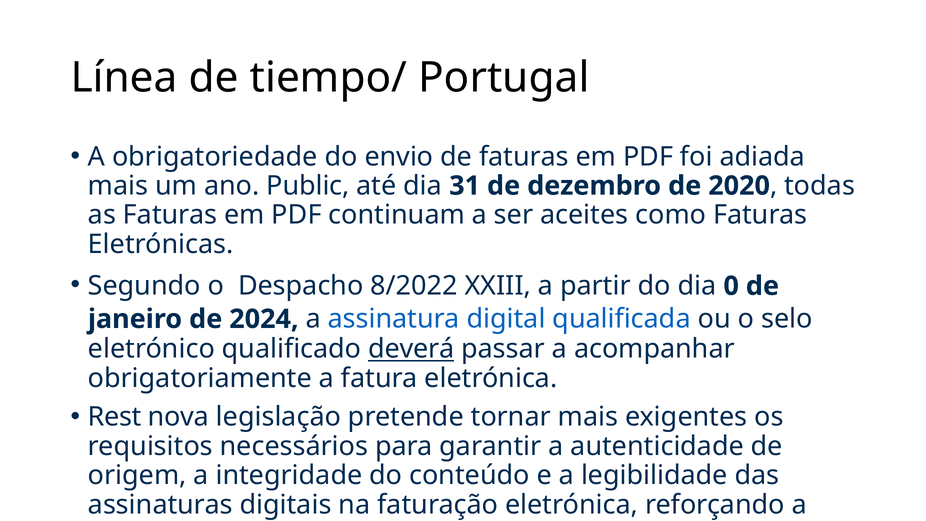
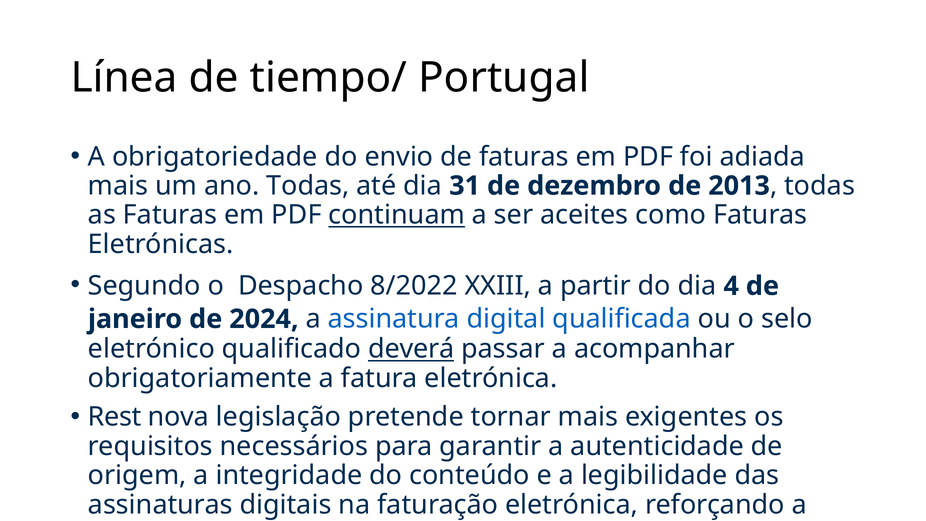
ano Public: Public -> Todas
2020: 2020 -> 2013
continuam underline: none -> present
0: 0 -> 4
